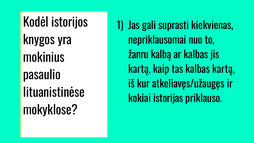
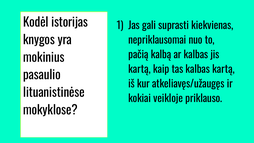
istorijos: istorijos -> istorijas
žanru: žanru -> pačią
istorijas: istorijas -> veikloje
